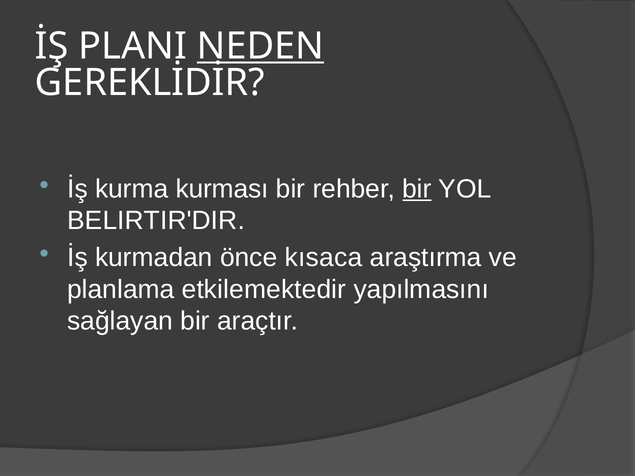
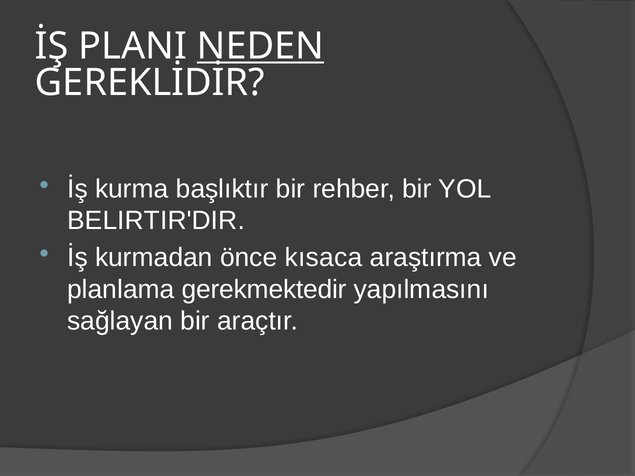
kurması: kurması -> başlıktır
bir at (417, 189) underline: present -> none
etkilemektedir: etkilemektedir -> gerekmektedir
